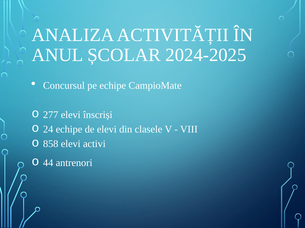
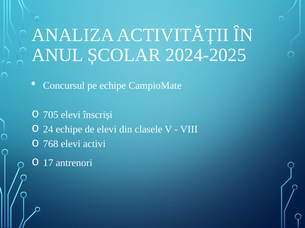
277: 277 -> 705
858: 858 -> 768
44: 44 -> 17
